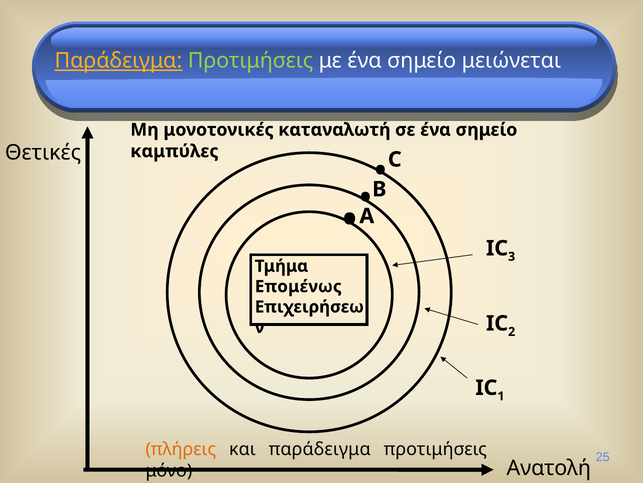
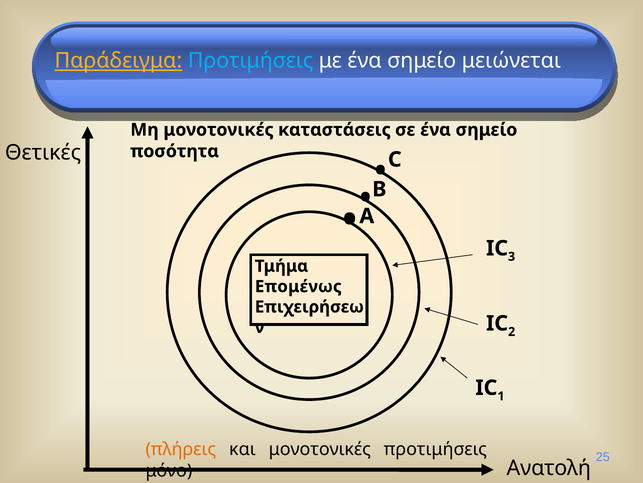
Προτιμήσεις at (251, 60) colour: light green -> light blue
καταναλωτή: καταναλωτή -> καταστάσεις
καμπύλες: καμπύλες -> ποσότητα
και παράδειγμα: παράδειγμα -> μονοτονικές
